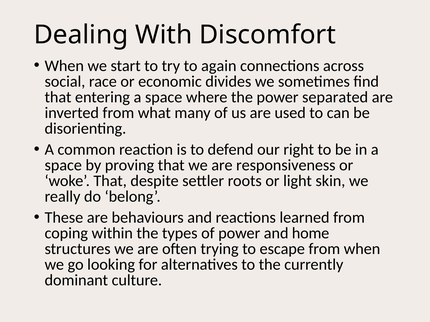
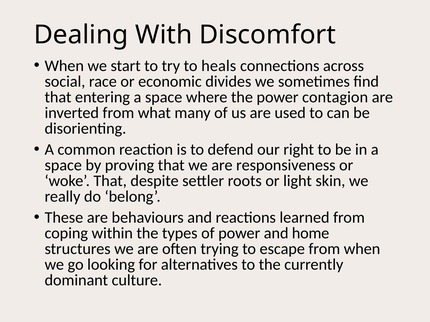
again: again -> heals
separated: separated -> contagion
